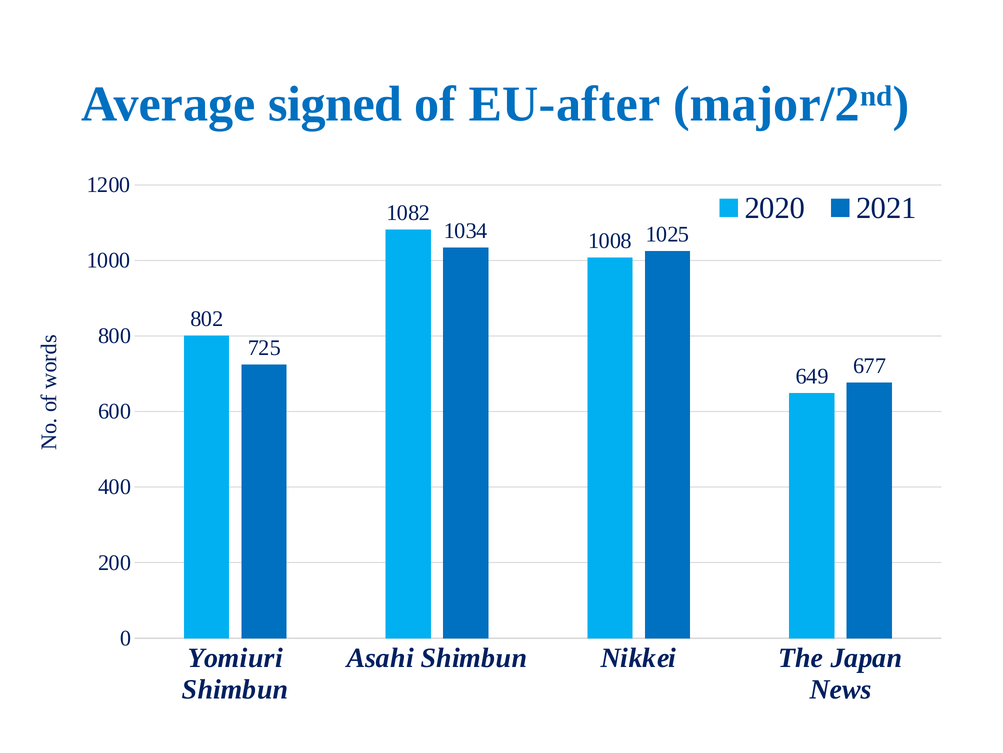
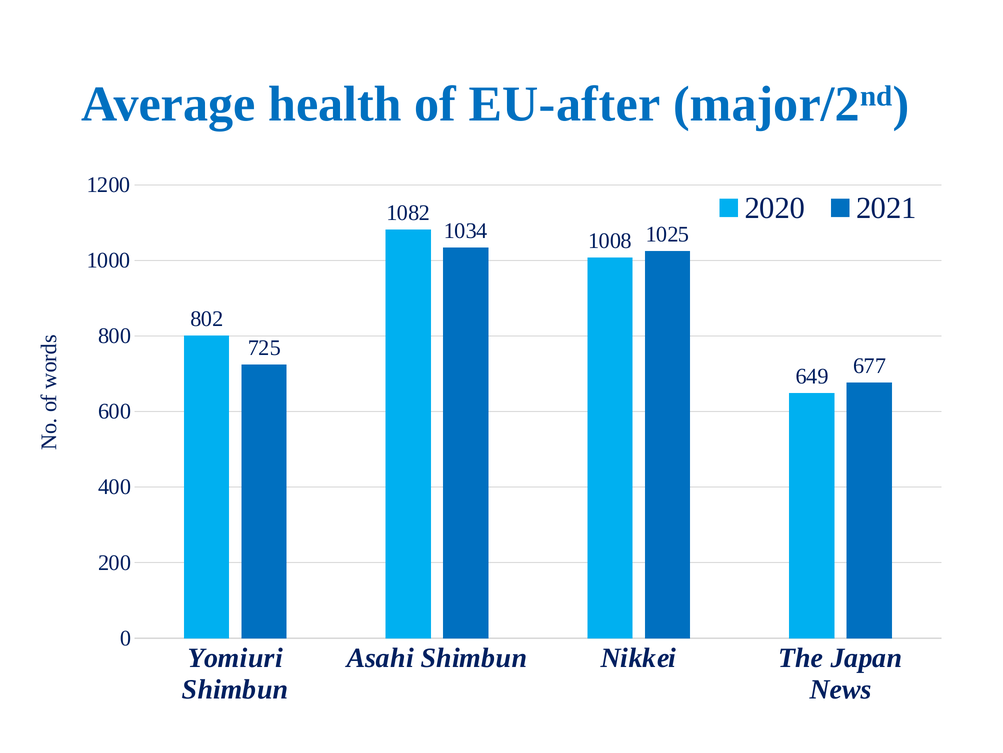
signed: signed -> health
